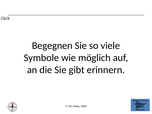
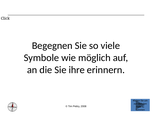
gibt: gibt -> ihre
